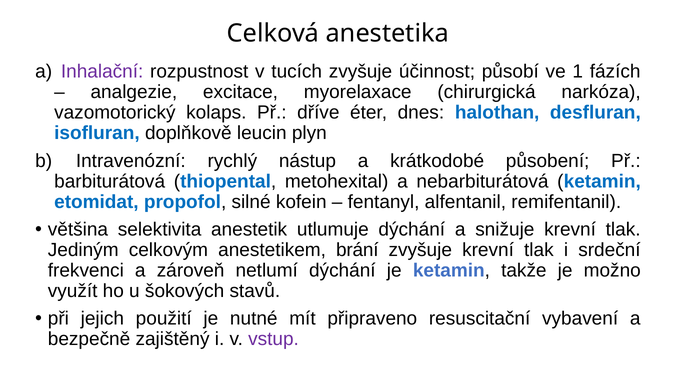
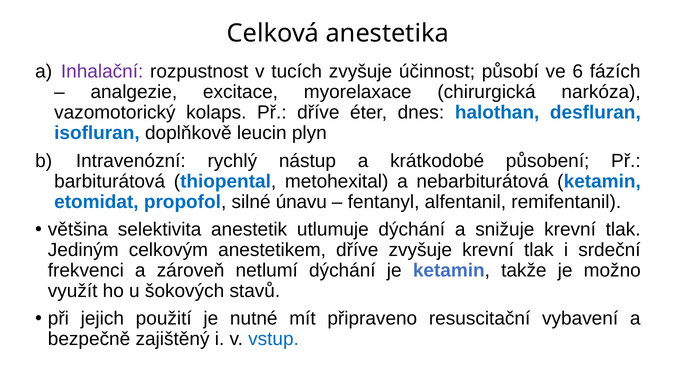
1: 1 -> 6
kofein: kofein -> únavu
anestetikem brání: brání -> dříve
vstup colour: purple -> blue
